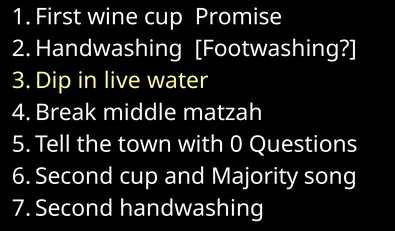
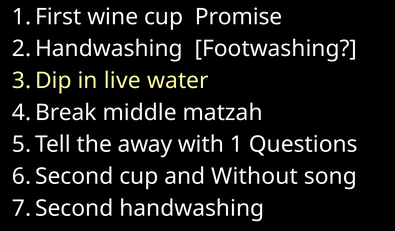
town: town -> away
0: 0 -> 1
Majority: Majority -> Without
